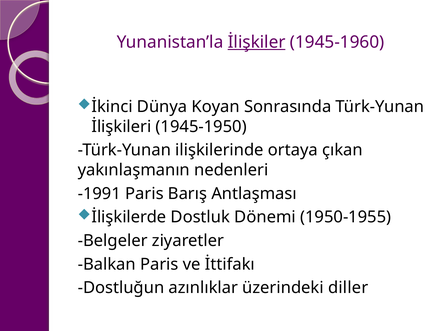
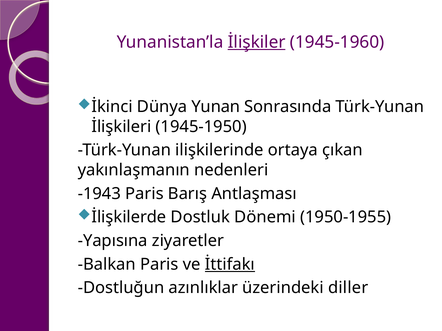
Koyan: Koyan -> Yunan
-1991: -1991 -> -1943
Belgeler: Belgeler -> Yapısına
İttifakı underline: none -> present
